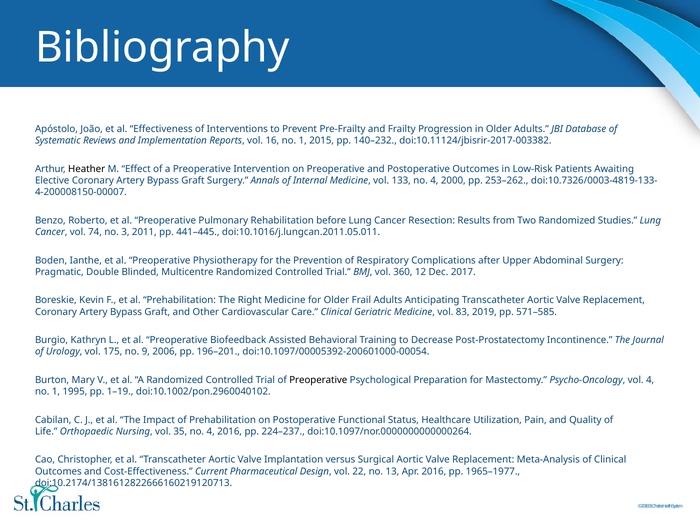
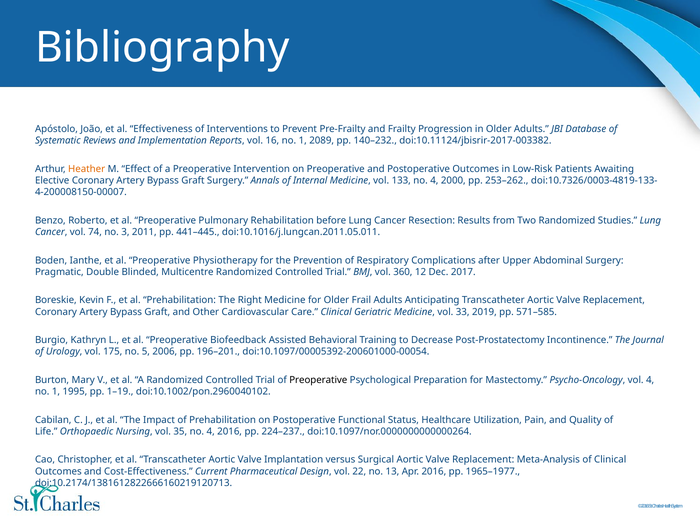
2015: 2015 -> 2089
Heather colour: black -> orange
83: 83 -> 33
9: 9 -> 5
